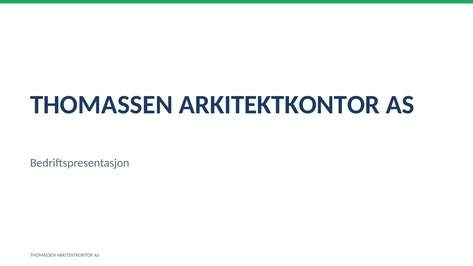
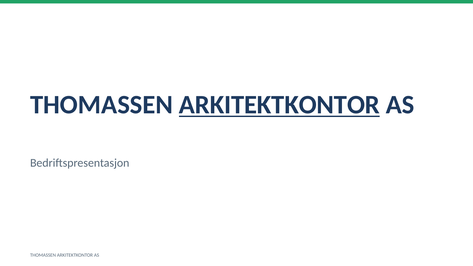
ARKITEKTKONTOR at (279, 105) underline: none -> present
